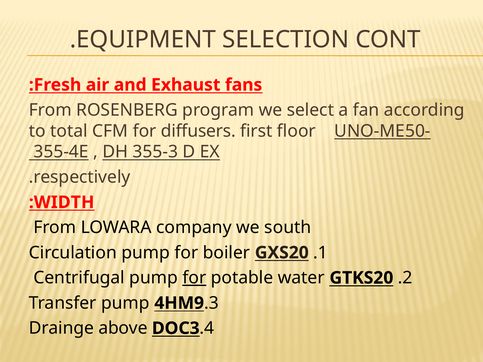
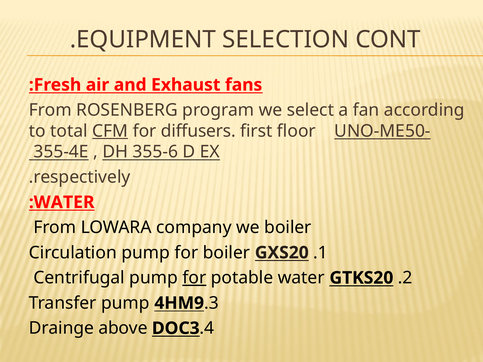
CFM underline: none -> present
355-3: 355-3 -> 355-6
WIDTH at (64, 202): WIDTH -> WATER
we south: south -> boiler
